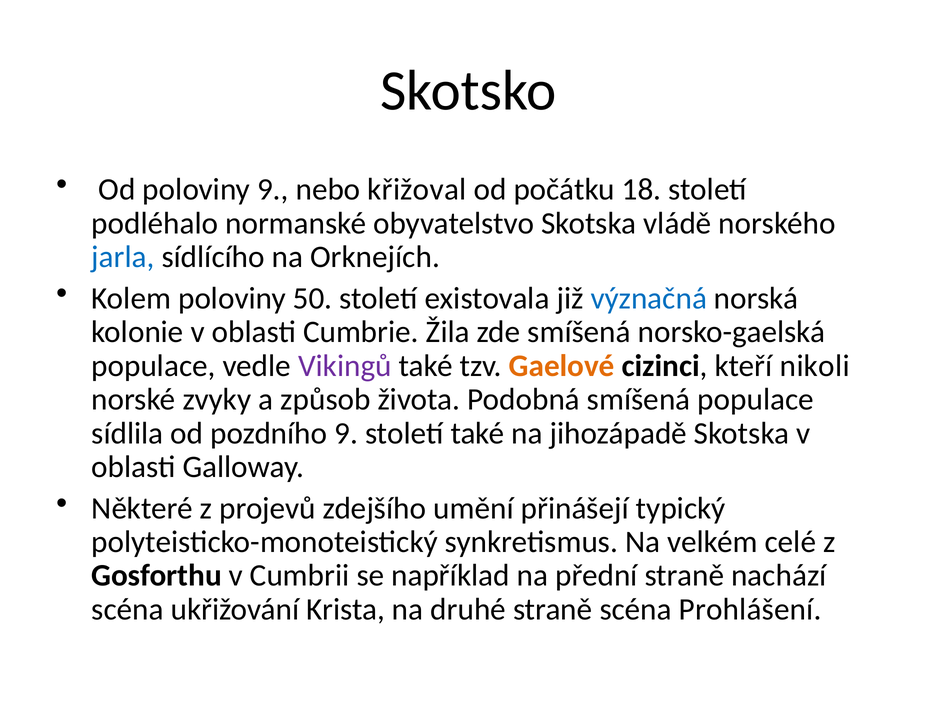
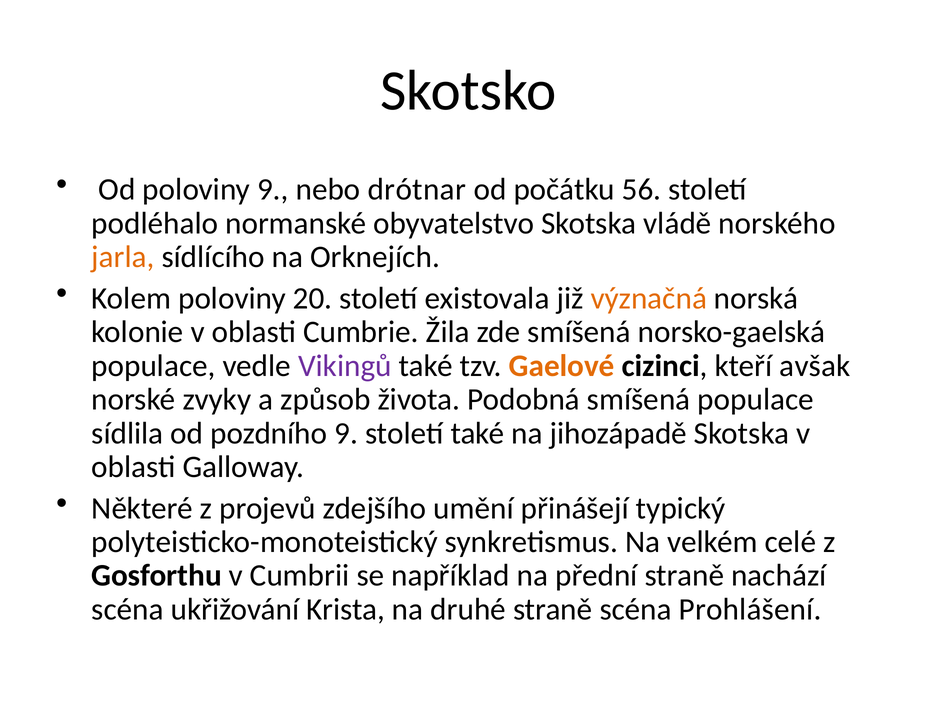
křižoval: křižoval -> drótnar
18: 18 -> 56
jarla colour: blue -> orange
50: 50 -> 20
význačná colour: blue -> orange
nikoli: nikoli -> avšak
